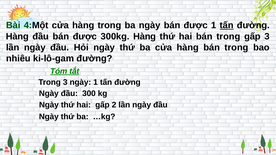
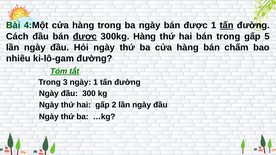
Hàng at (17, 36): Hàng -> Cách
được at (85, 36) underline: none -> present
gấp 3: 3 -> 5
hàng bán trong: trong -> chấm
